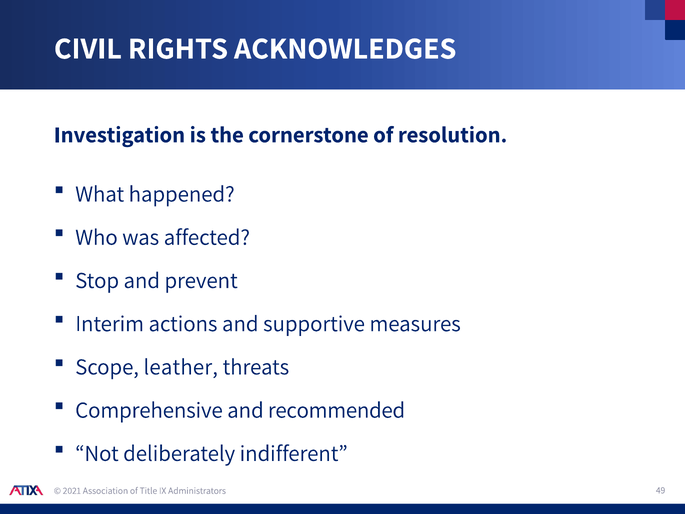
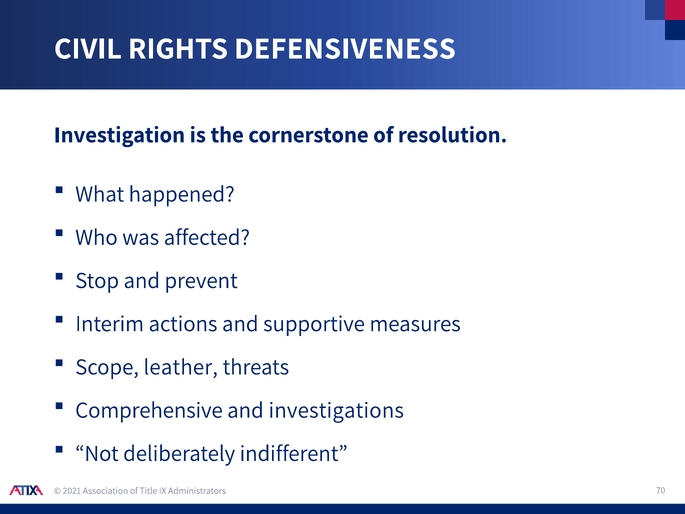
ACKNOWLEDGES: ACKNOWLEDGES -> DEFENSIVENESS
recommended: recommended -> investigations
49: 49 -> 70
